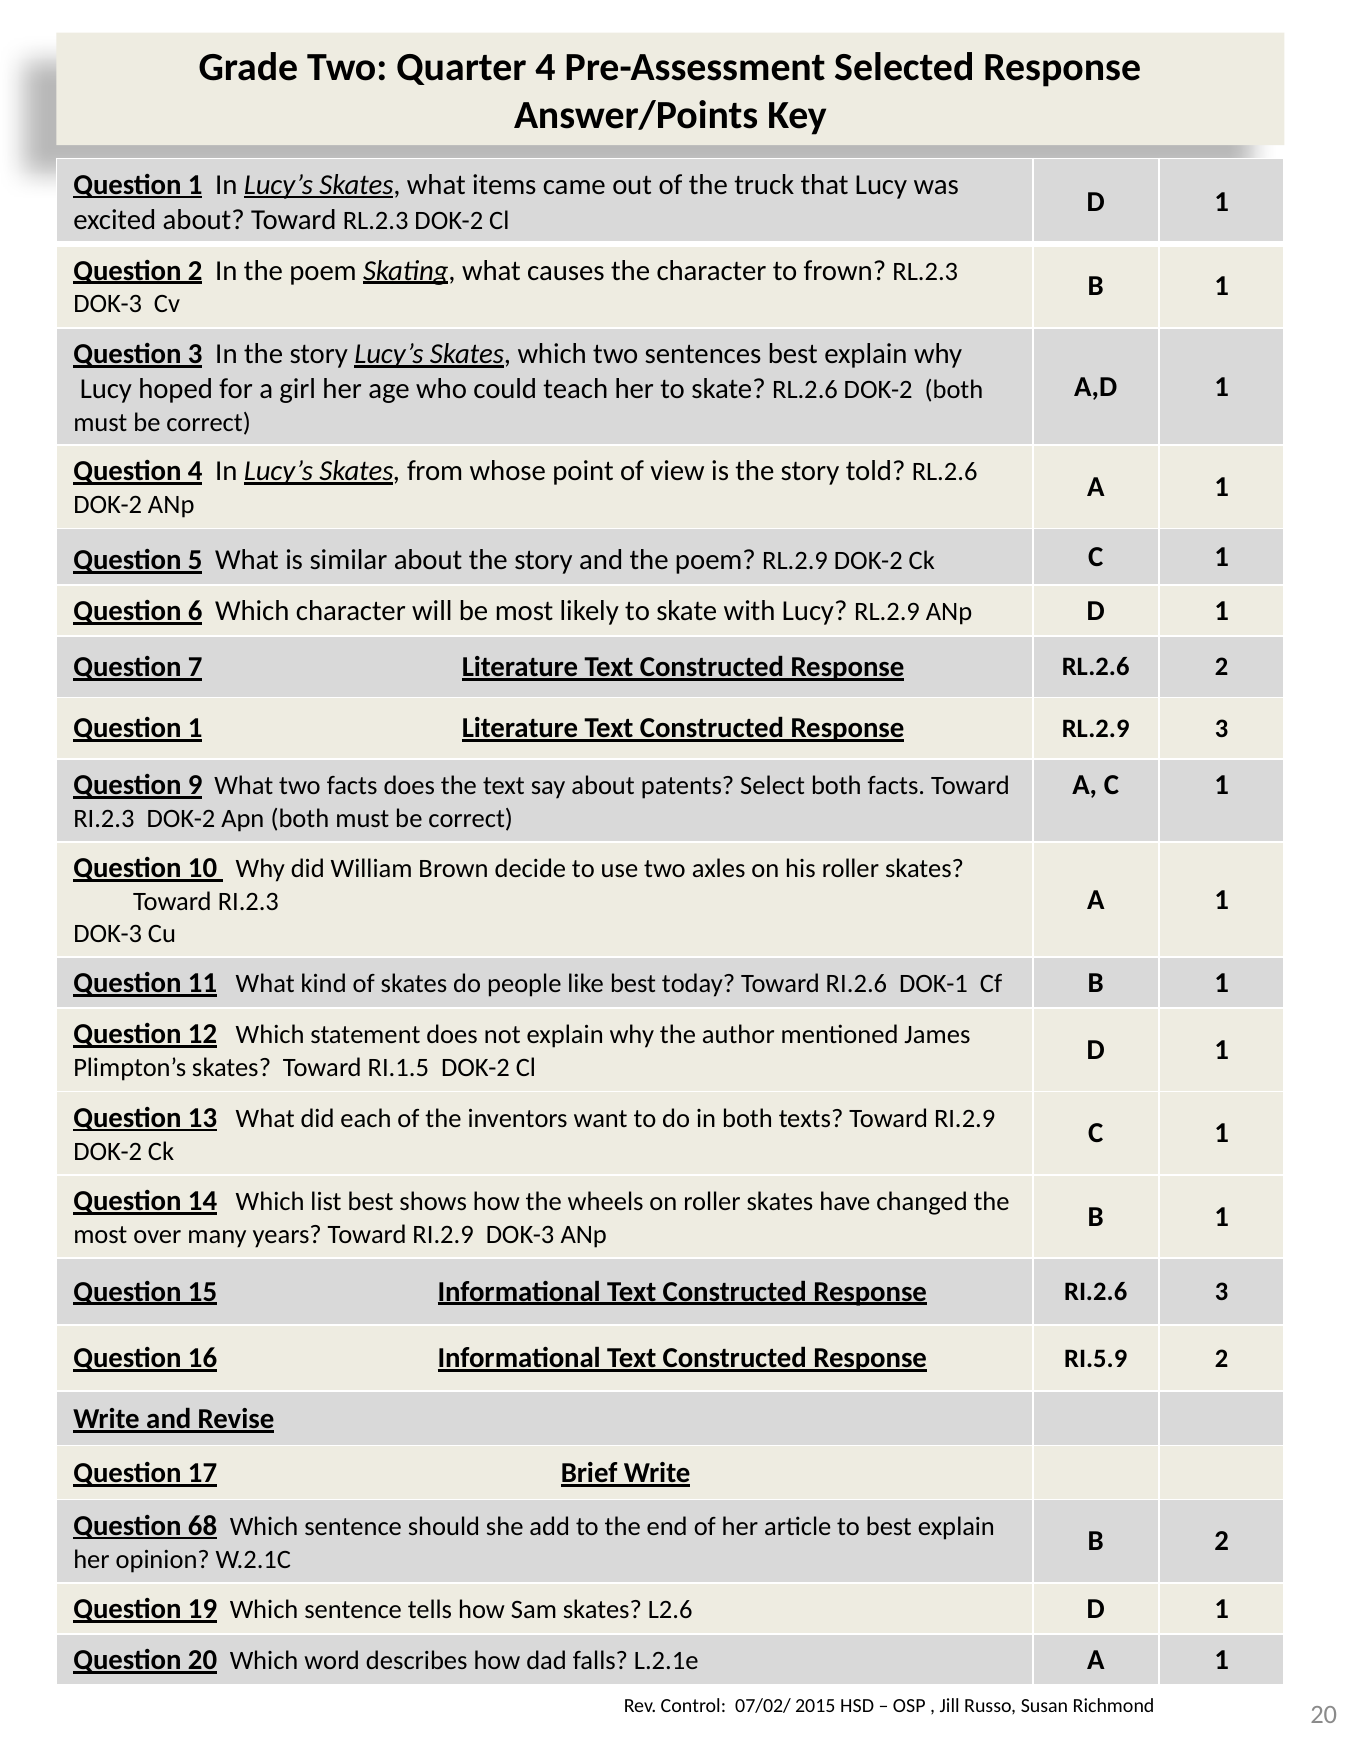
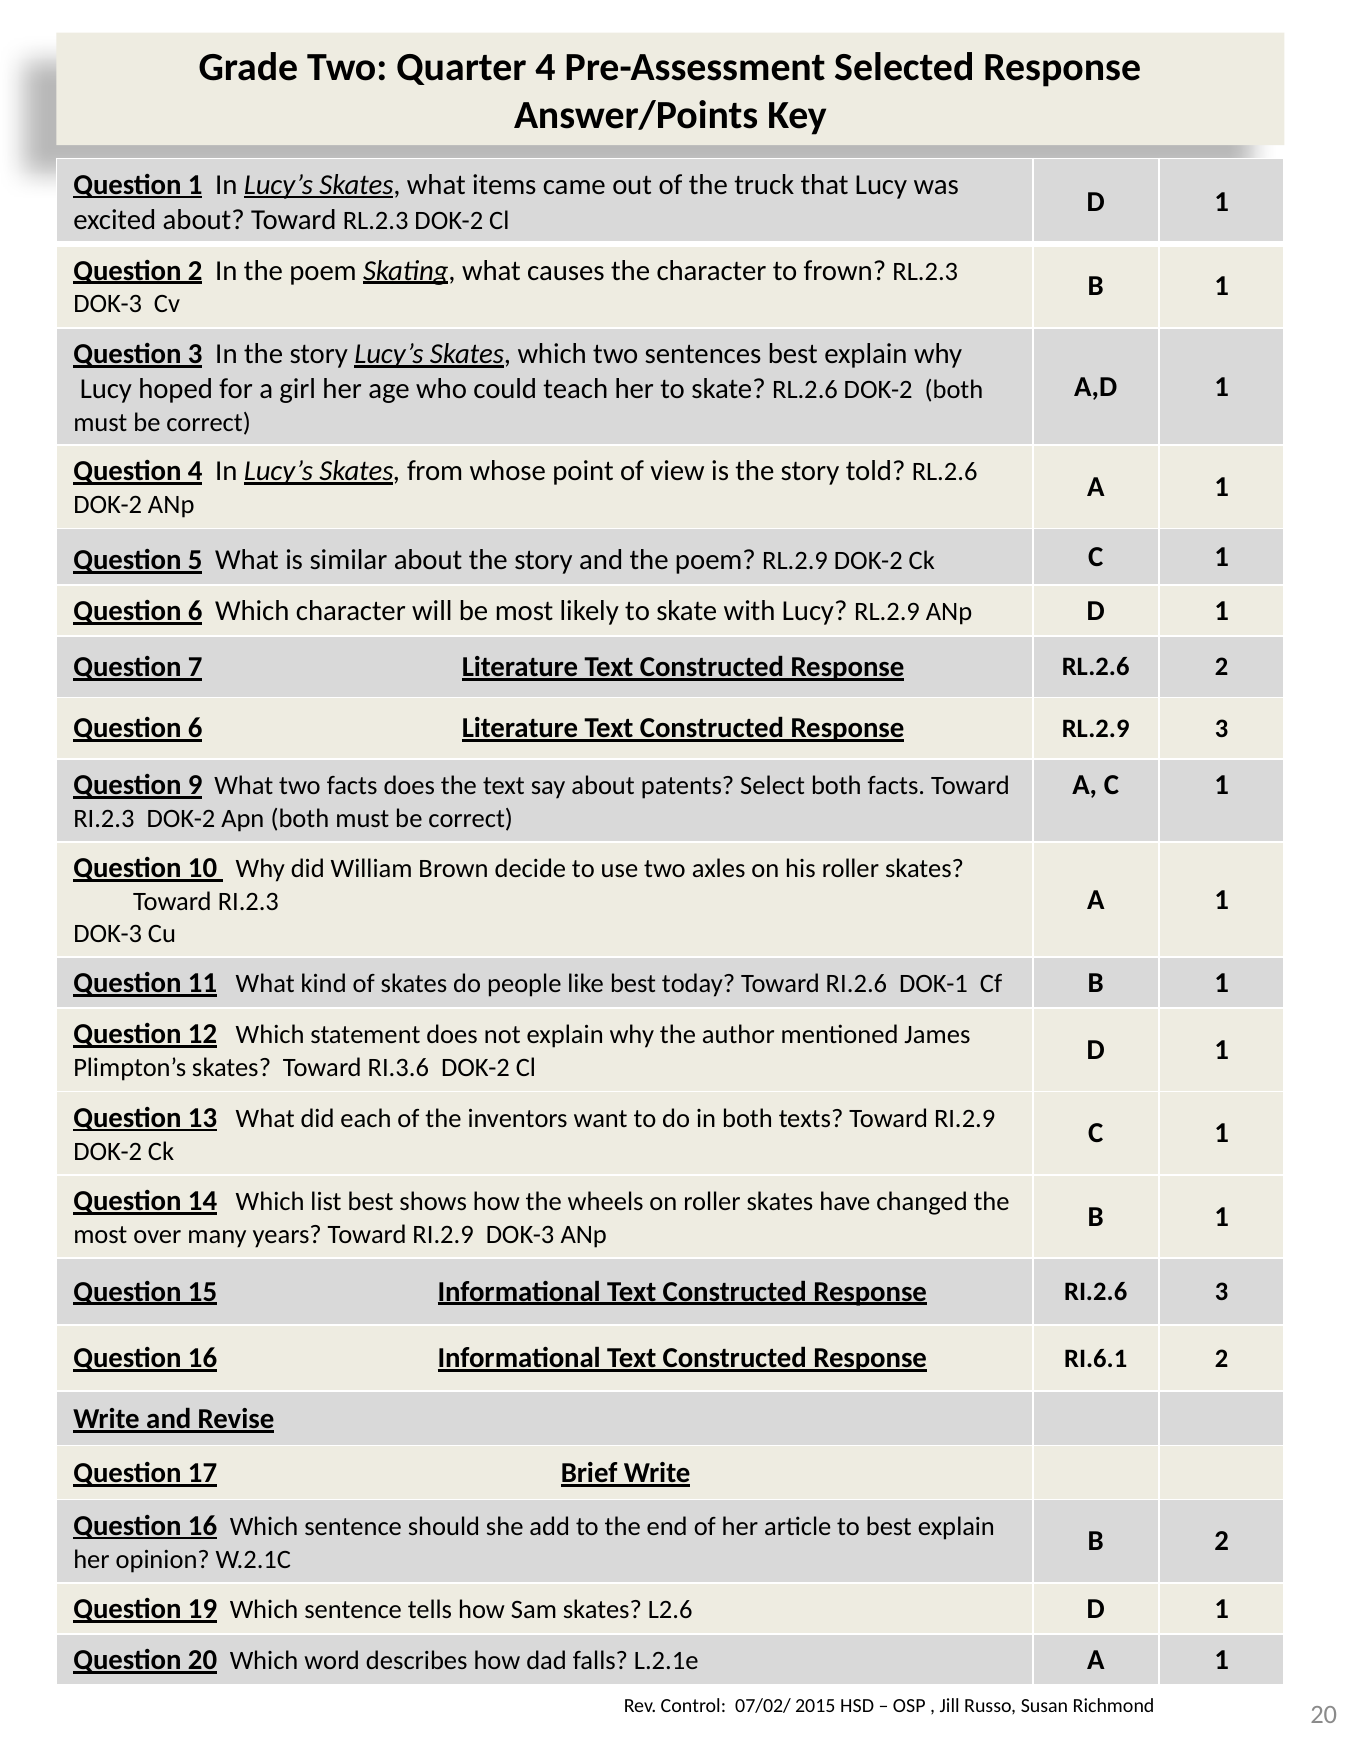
1 at (195, 729): 1 -> 6
RI.1.5: RI.1.5 -> RI.3.6
RI.5.9: RI.5.9 -> RI.6.1
68 at (203, 1526): 68 -> 16
